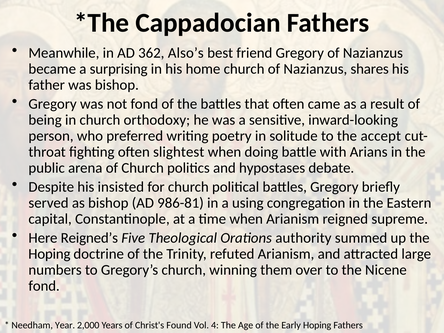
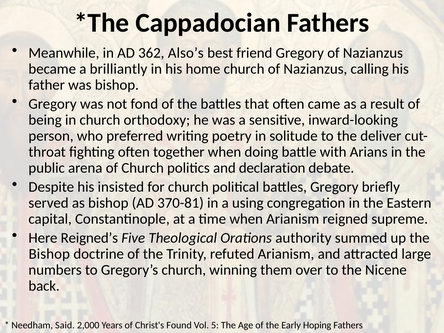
surprising: surprising -> brilliantly
shares: shares -> calling
accept: accept -> deliver
slightest: slightest -> together
hypostases: hypostases -> declaration
986-81: 986-81 -> 370-81
Hoping at (49, 254): Hoping -> Bishop
fond at (44, 286): fond -> back
Year: Year -> Said
4: 4 -> 5
